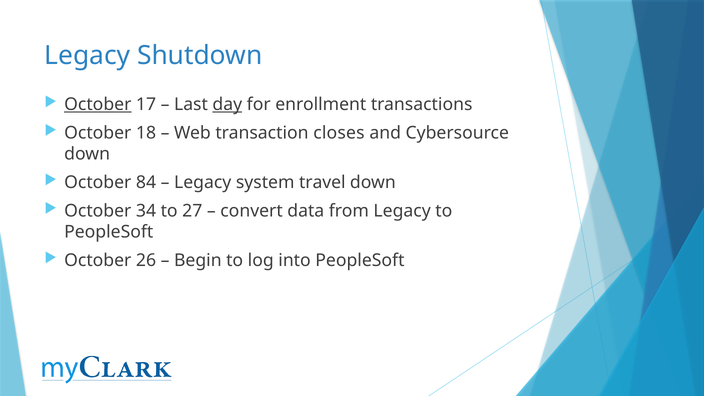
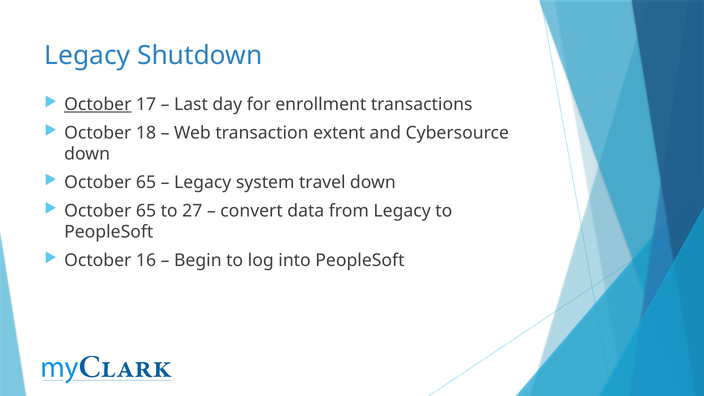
day underline: present -> none
closes: closes -> extent
84 at (146, 183): 84 -> 65
34 at (146, 211): 34 -> 65
26: 26 -> 16
